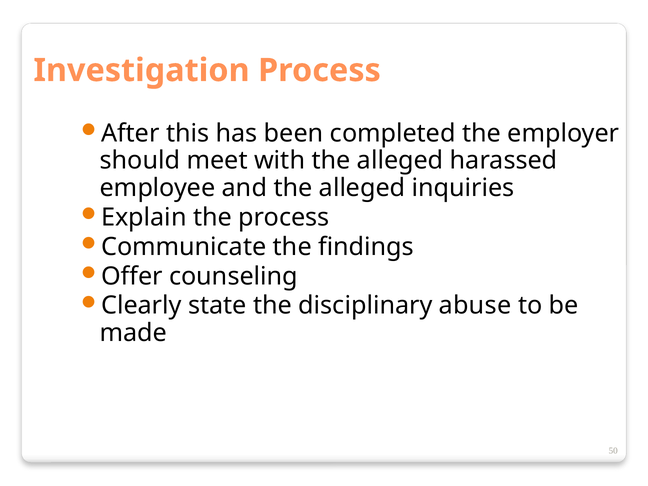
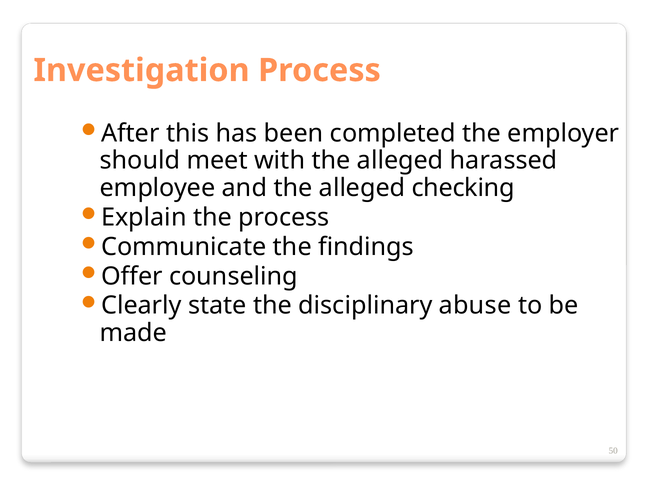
inquiries: inquiries -> checking
